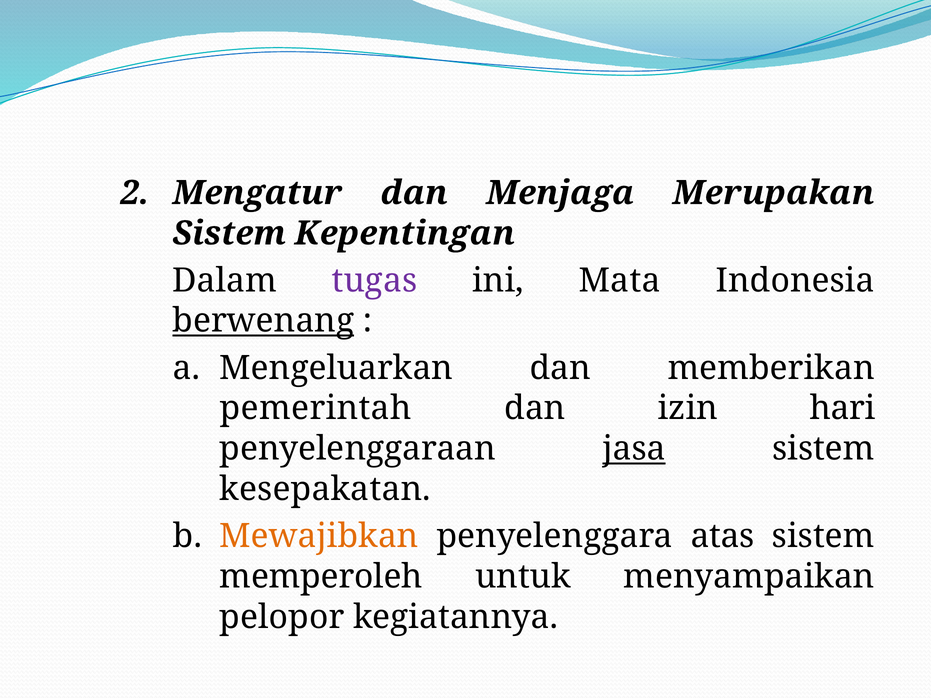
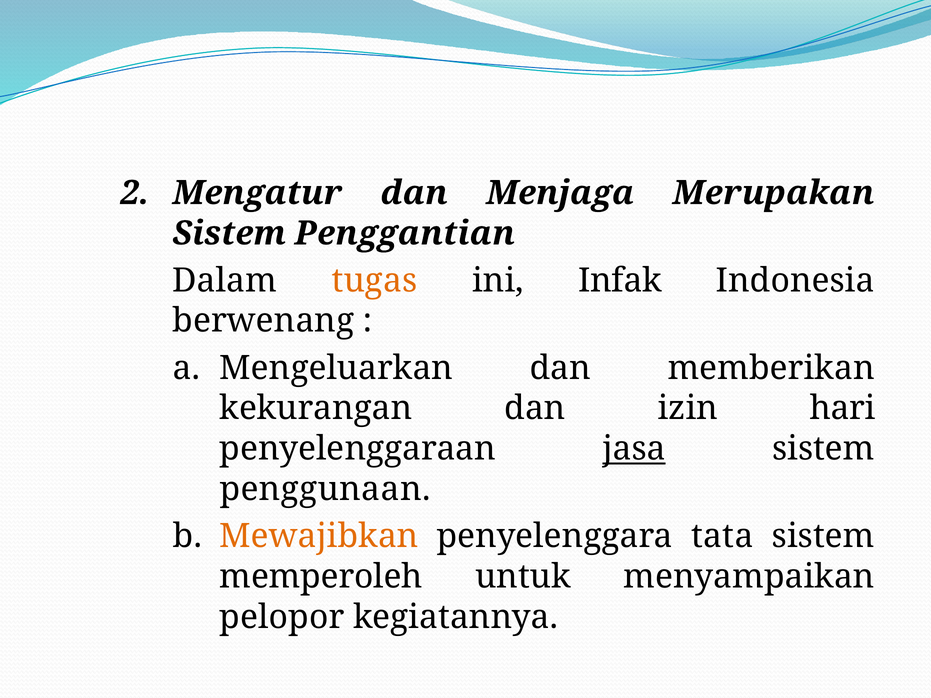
Kepentingan: Kepentingan -> Penggantian
tugas colour: purple -> orange
Mata: Mata -> Infak
berwenang underline: present -> none
pemerintah: pemerintah -> kekurangan
kesepakatan: kesepakatan -> penggunaan
atas: atas -> tata
